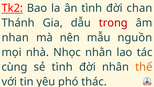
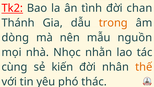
trong colour: red -> orange
nhan: nhan -> dòng
sẻ tình: tình -> kiến
